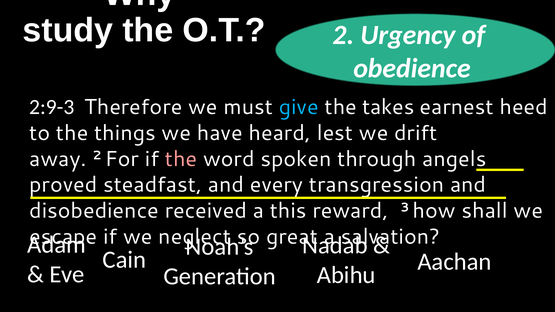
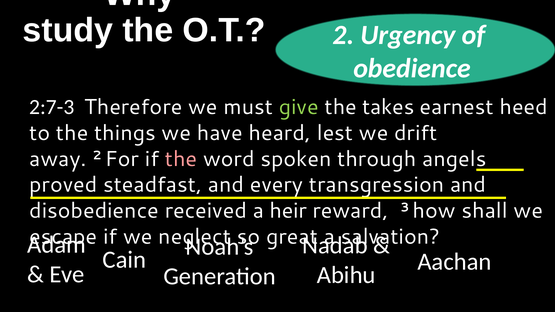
2:9-3: 2:9-3 -> 2:7-3
give colour: light blue -> light green
this: this -> heir
